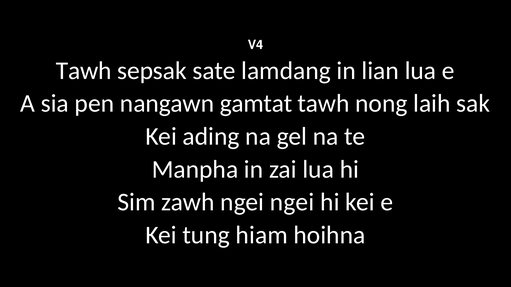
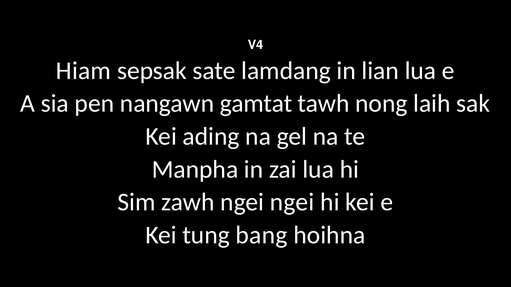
Tawh at (84, 71): Tawh -> Hiam
hiam: hiam -> bang
